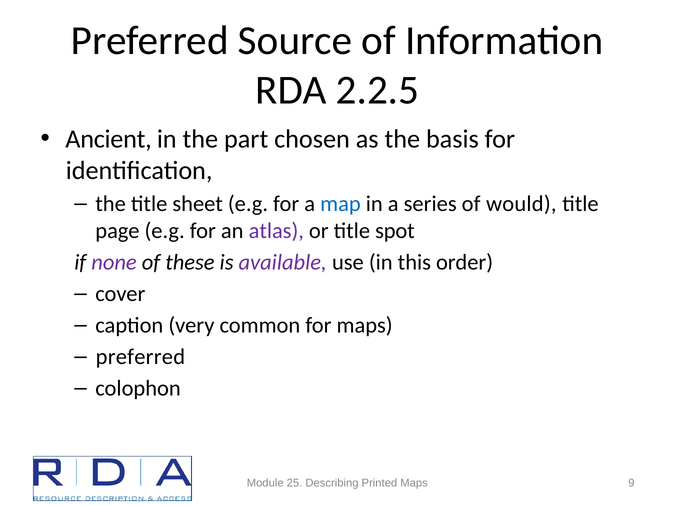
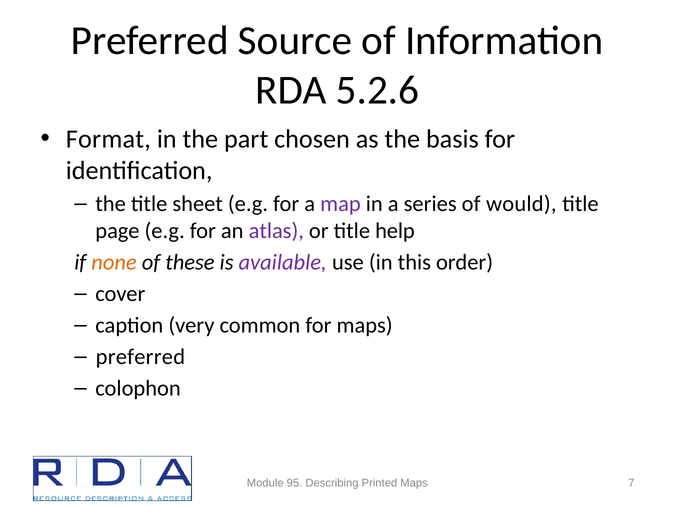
2.2.5: 2.2.5 -> 5.2.6
Ancient: Ancient -> Format
map colour: blue -> purple
spot: spot -> help
none colour: purple -> orange
25: 25 -> 95
9: 9 -> 7
